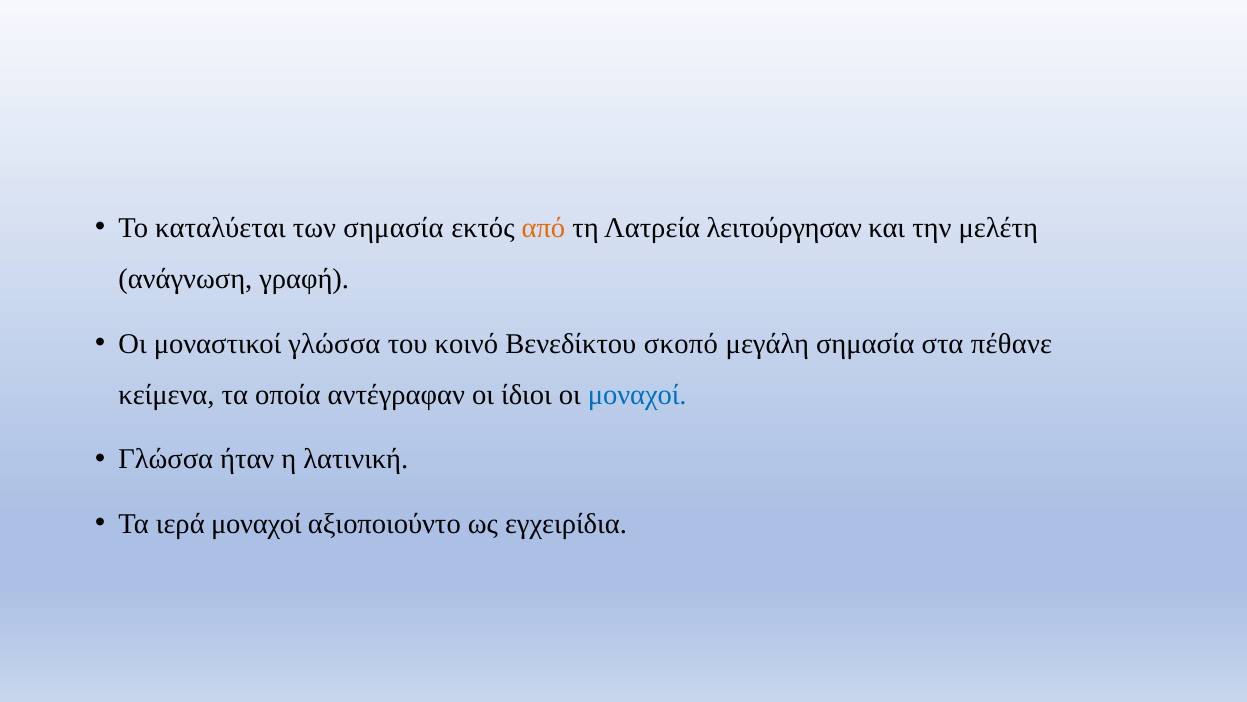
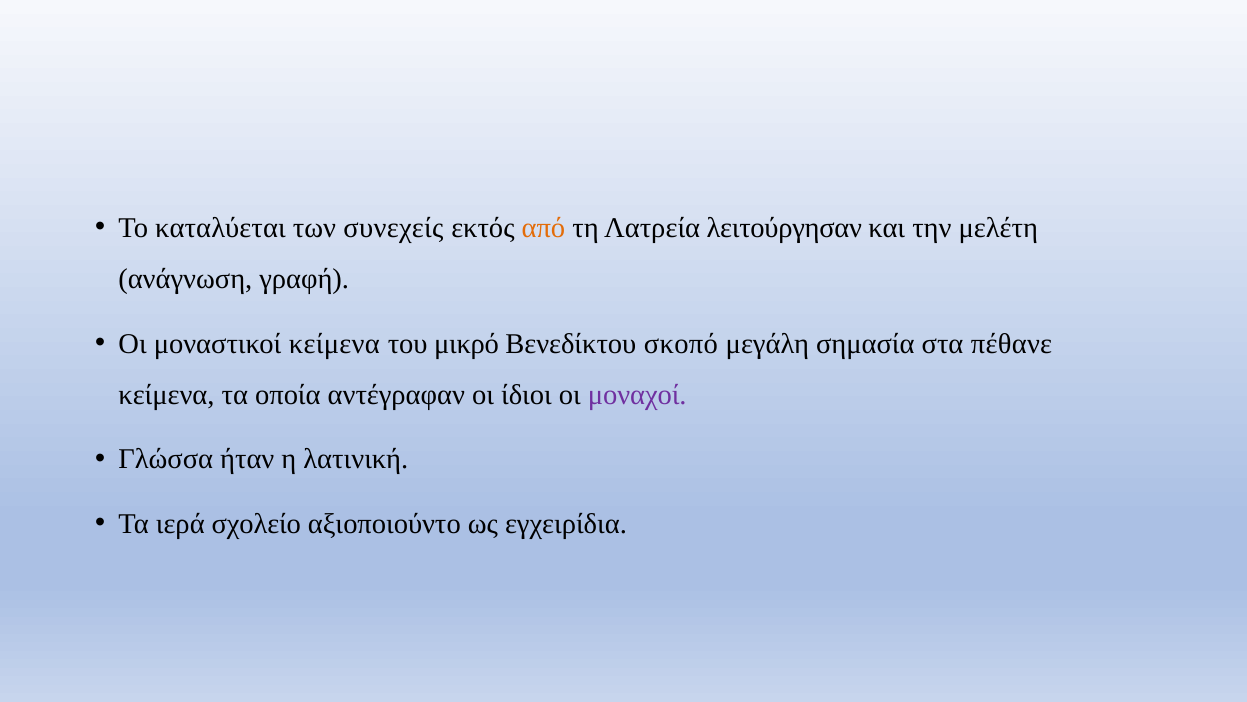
των σημασία: σημασία -> συνεχείς
μοναστικοί γλώσσα: γλώσσα -> κείμενα
κοινό: κοινό -> μικρό
μοναχοί at (637, 395) colour: blue -> purple
ιερά μοναχοί: μοναχοί -> σχολείο
